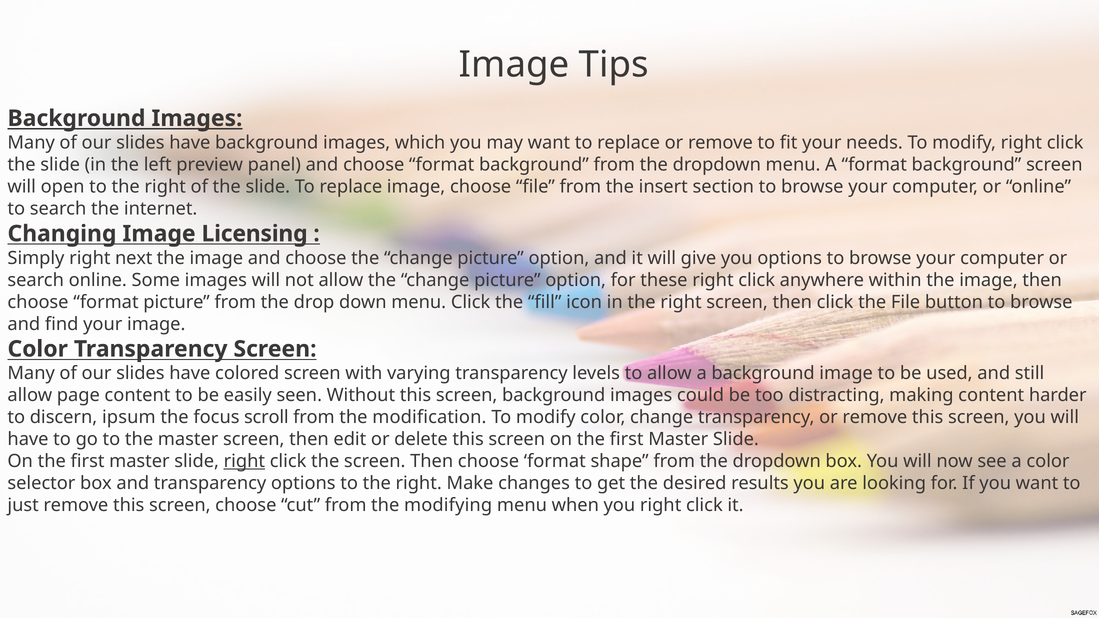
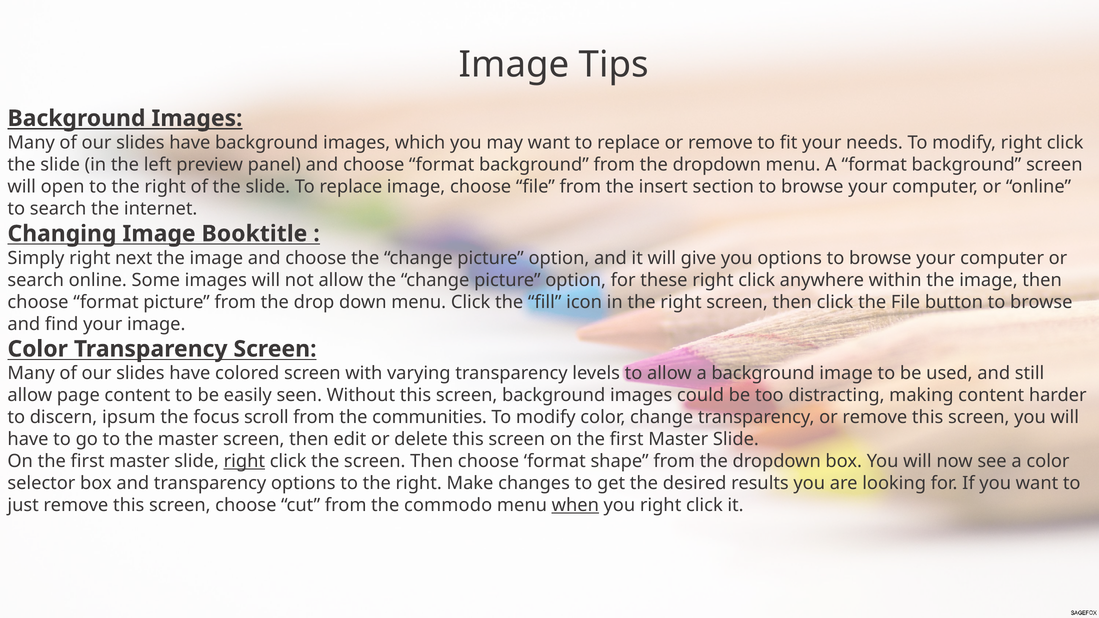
Licensing: Licensing -> Booktitle
modification: modification -> communities
modifying: modifying -> commodo
when underline: none -> present
